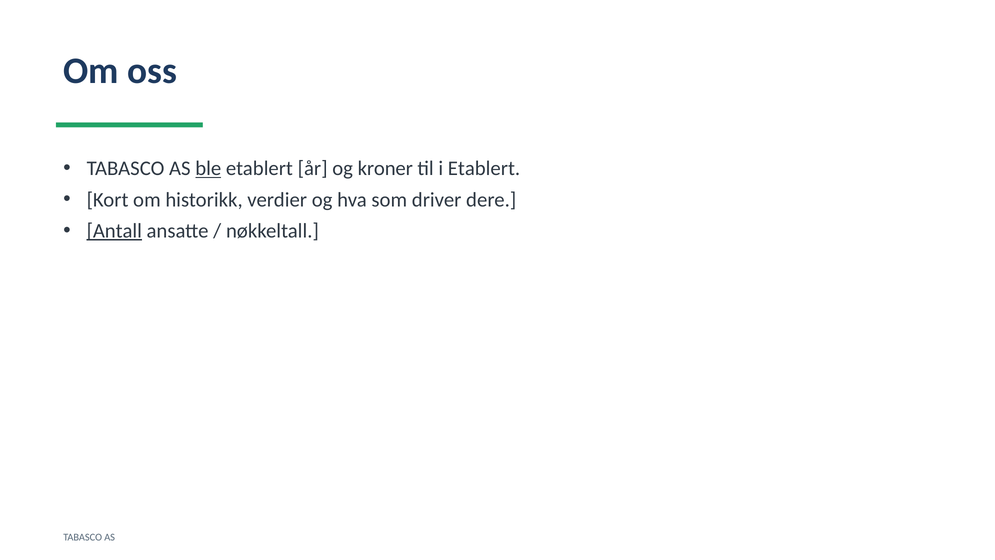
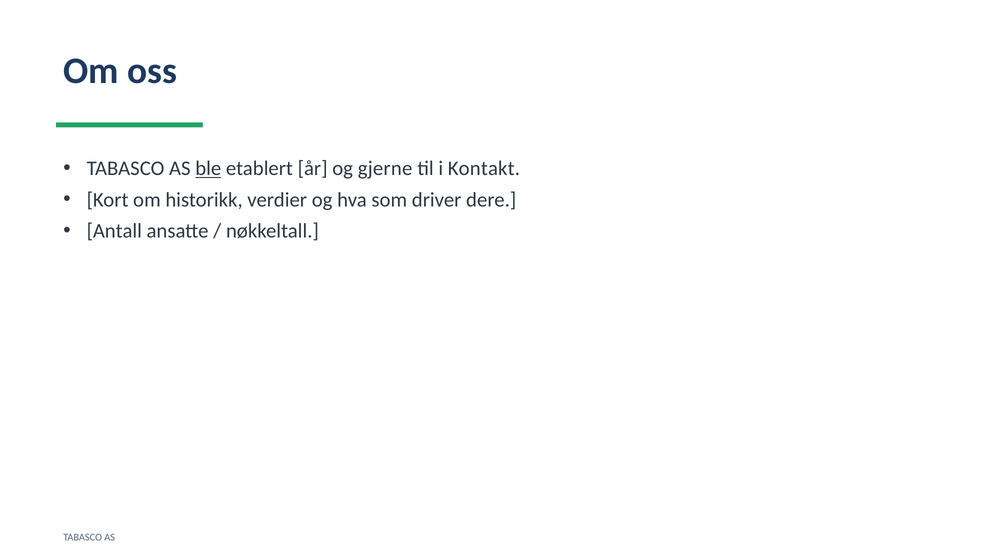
kroner: kroner -> gjerne
i Etablert: Etablert -> Kontakt
Antall underline: present -> none
